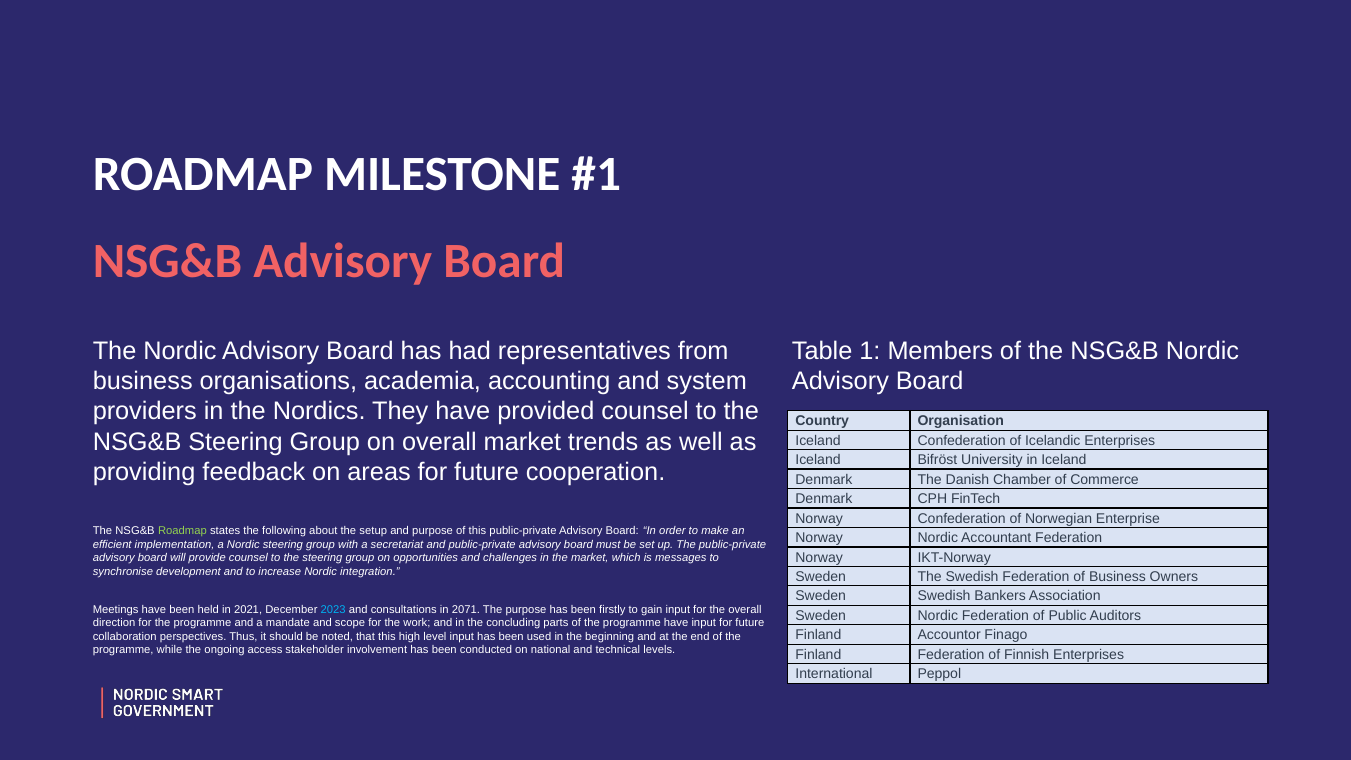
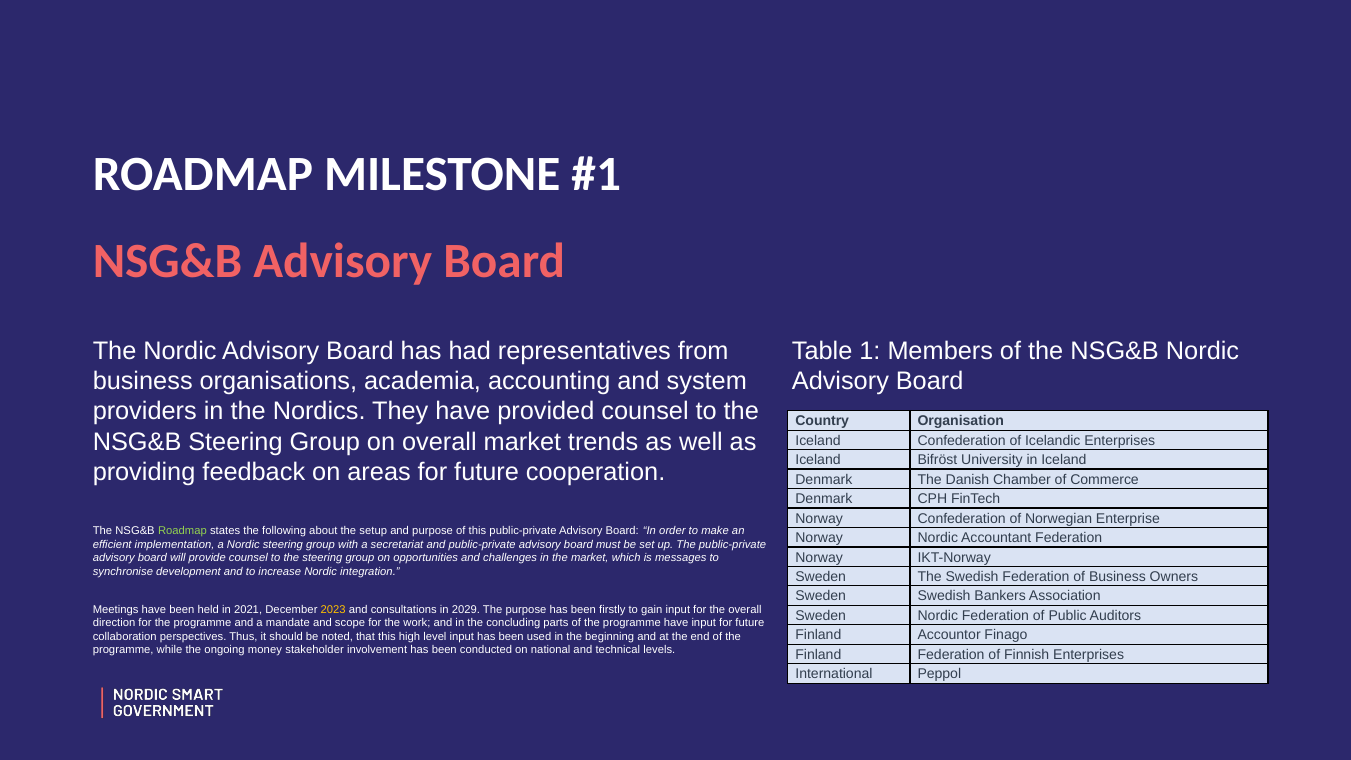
2023 colour: light blue -> yellow
2071: 2071 -> 2029
access: access -> money
